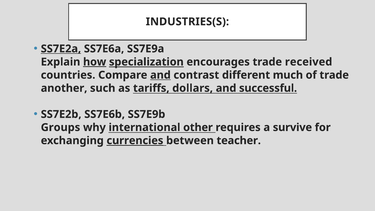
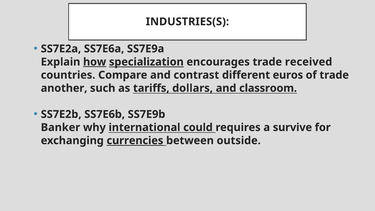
SS7E2a underline: present -> none
and at (160, 75) underline: present -> none
much: much -> euros
successful: successful -> classroom
Groups: Groups -> Banker
other: other -> could
teacher: teacher -> outside
